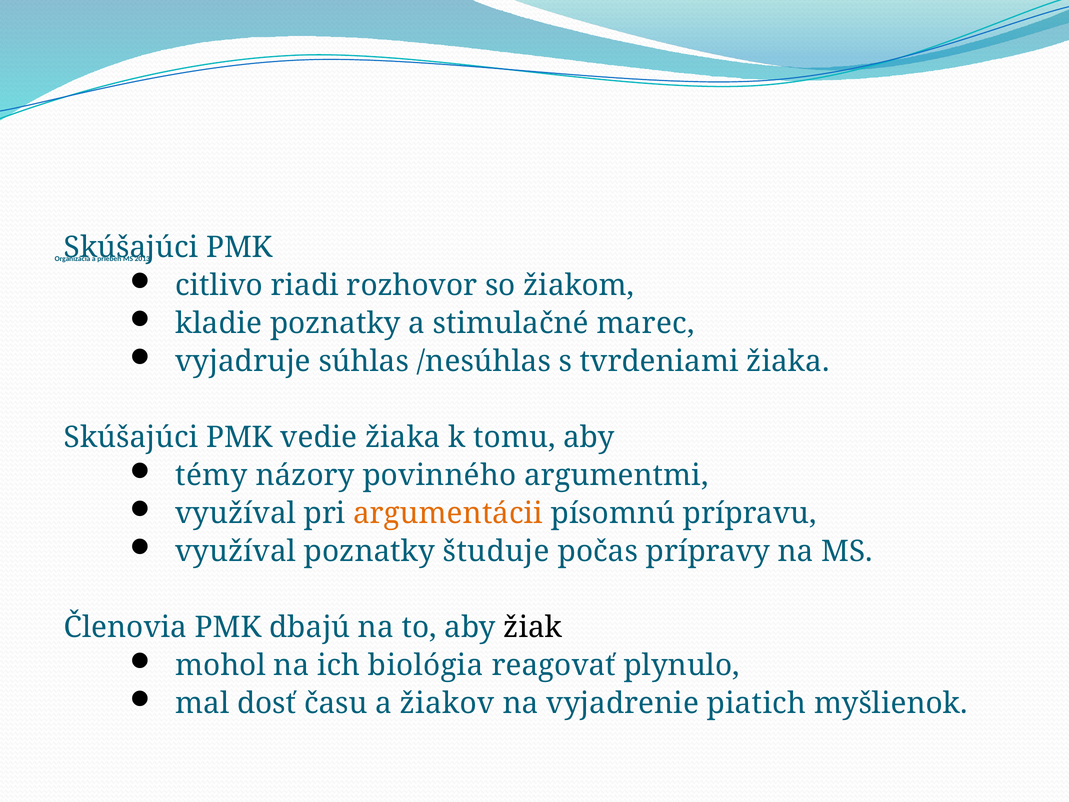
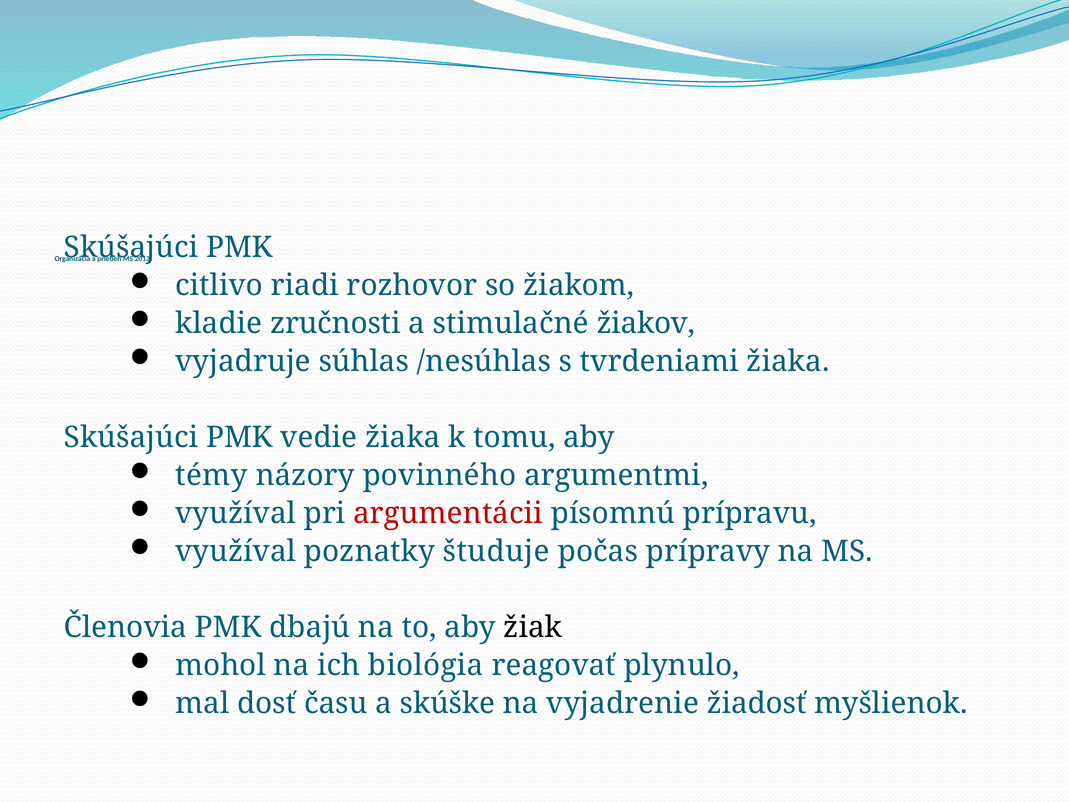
kladie poznatky: poznatky -> zručnosti
marec: marec -> žiakov
argumentácii colour: orange -> red
žiakov: žiakov -> skúške
piatich: piatich -> žiadosť
